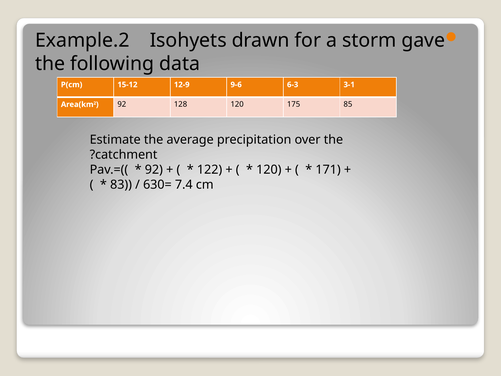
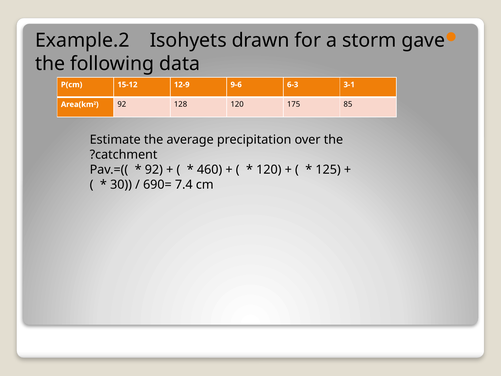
122: 122 -> 460
171: 171 -> 125
83: 83 -> 30
630=: 630= -> 690=
